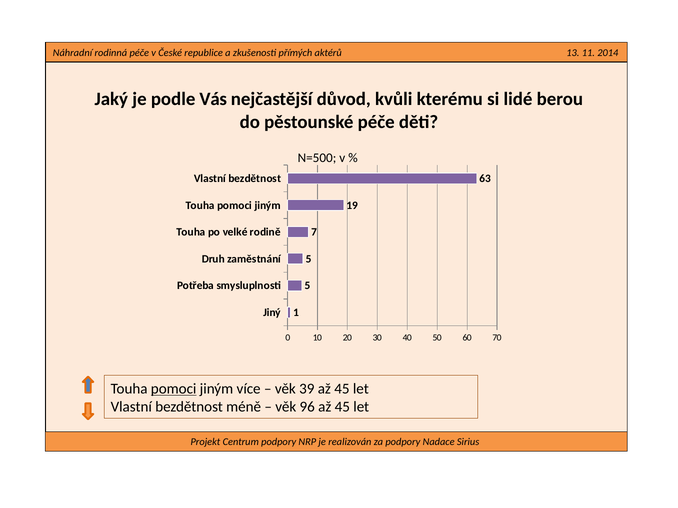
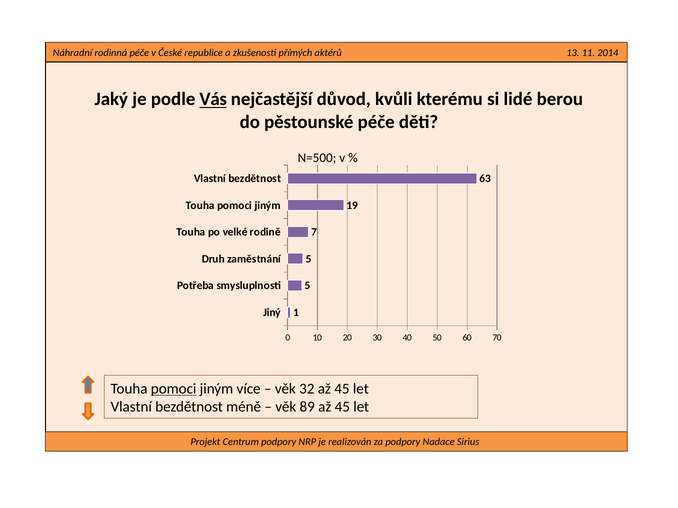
Vás underline: none -> present
39: 39 -> 32
96: 96 -> 89
